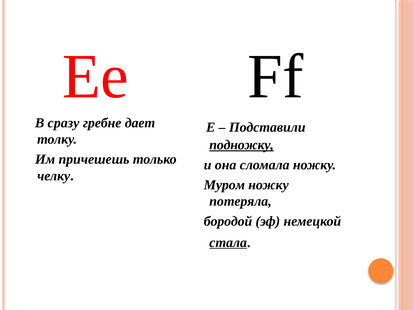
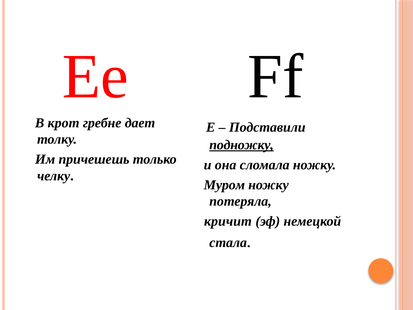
сразу: сразу -> крот
бородой: бородой -> кричит
стала underline: present -> none
